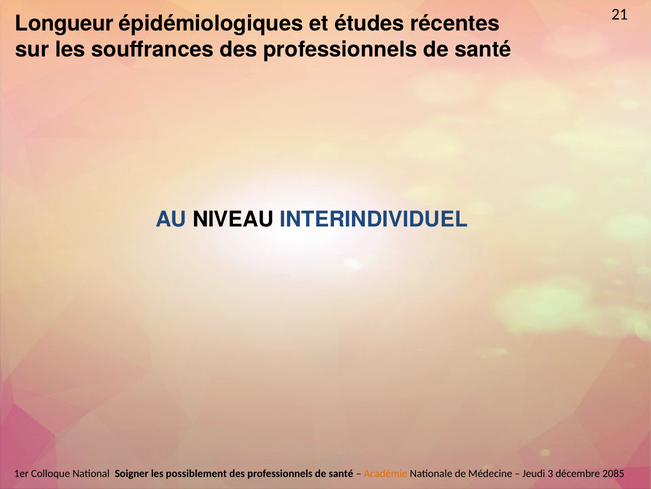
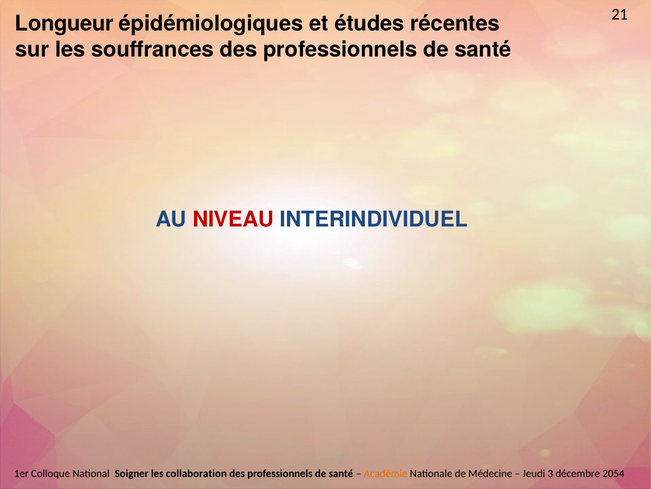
NIVEAU colour: black -> red
possiblement: possiblement -> collaboration
2085: 2085 -> 2054
